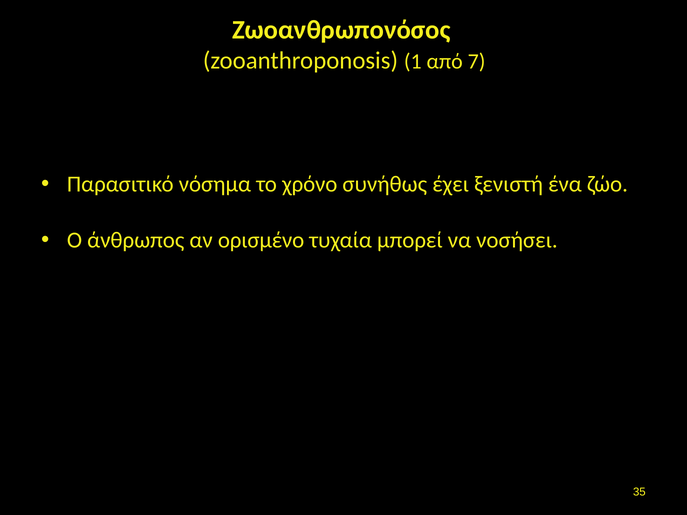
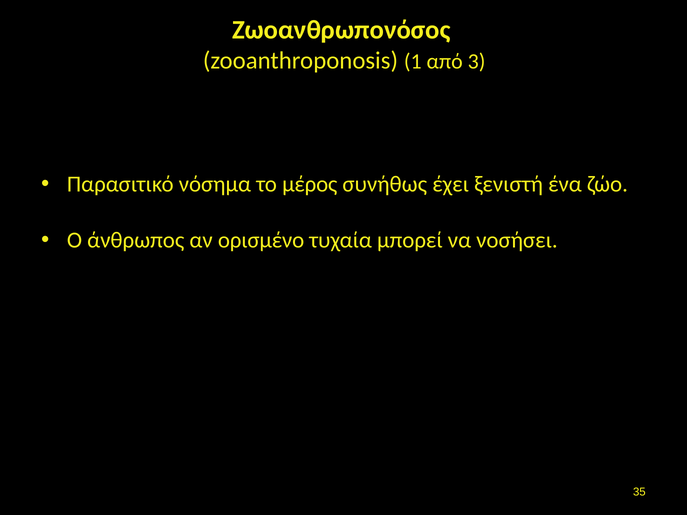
7: 7 -> 3
χρόνο: χρόνο -> μέρος
